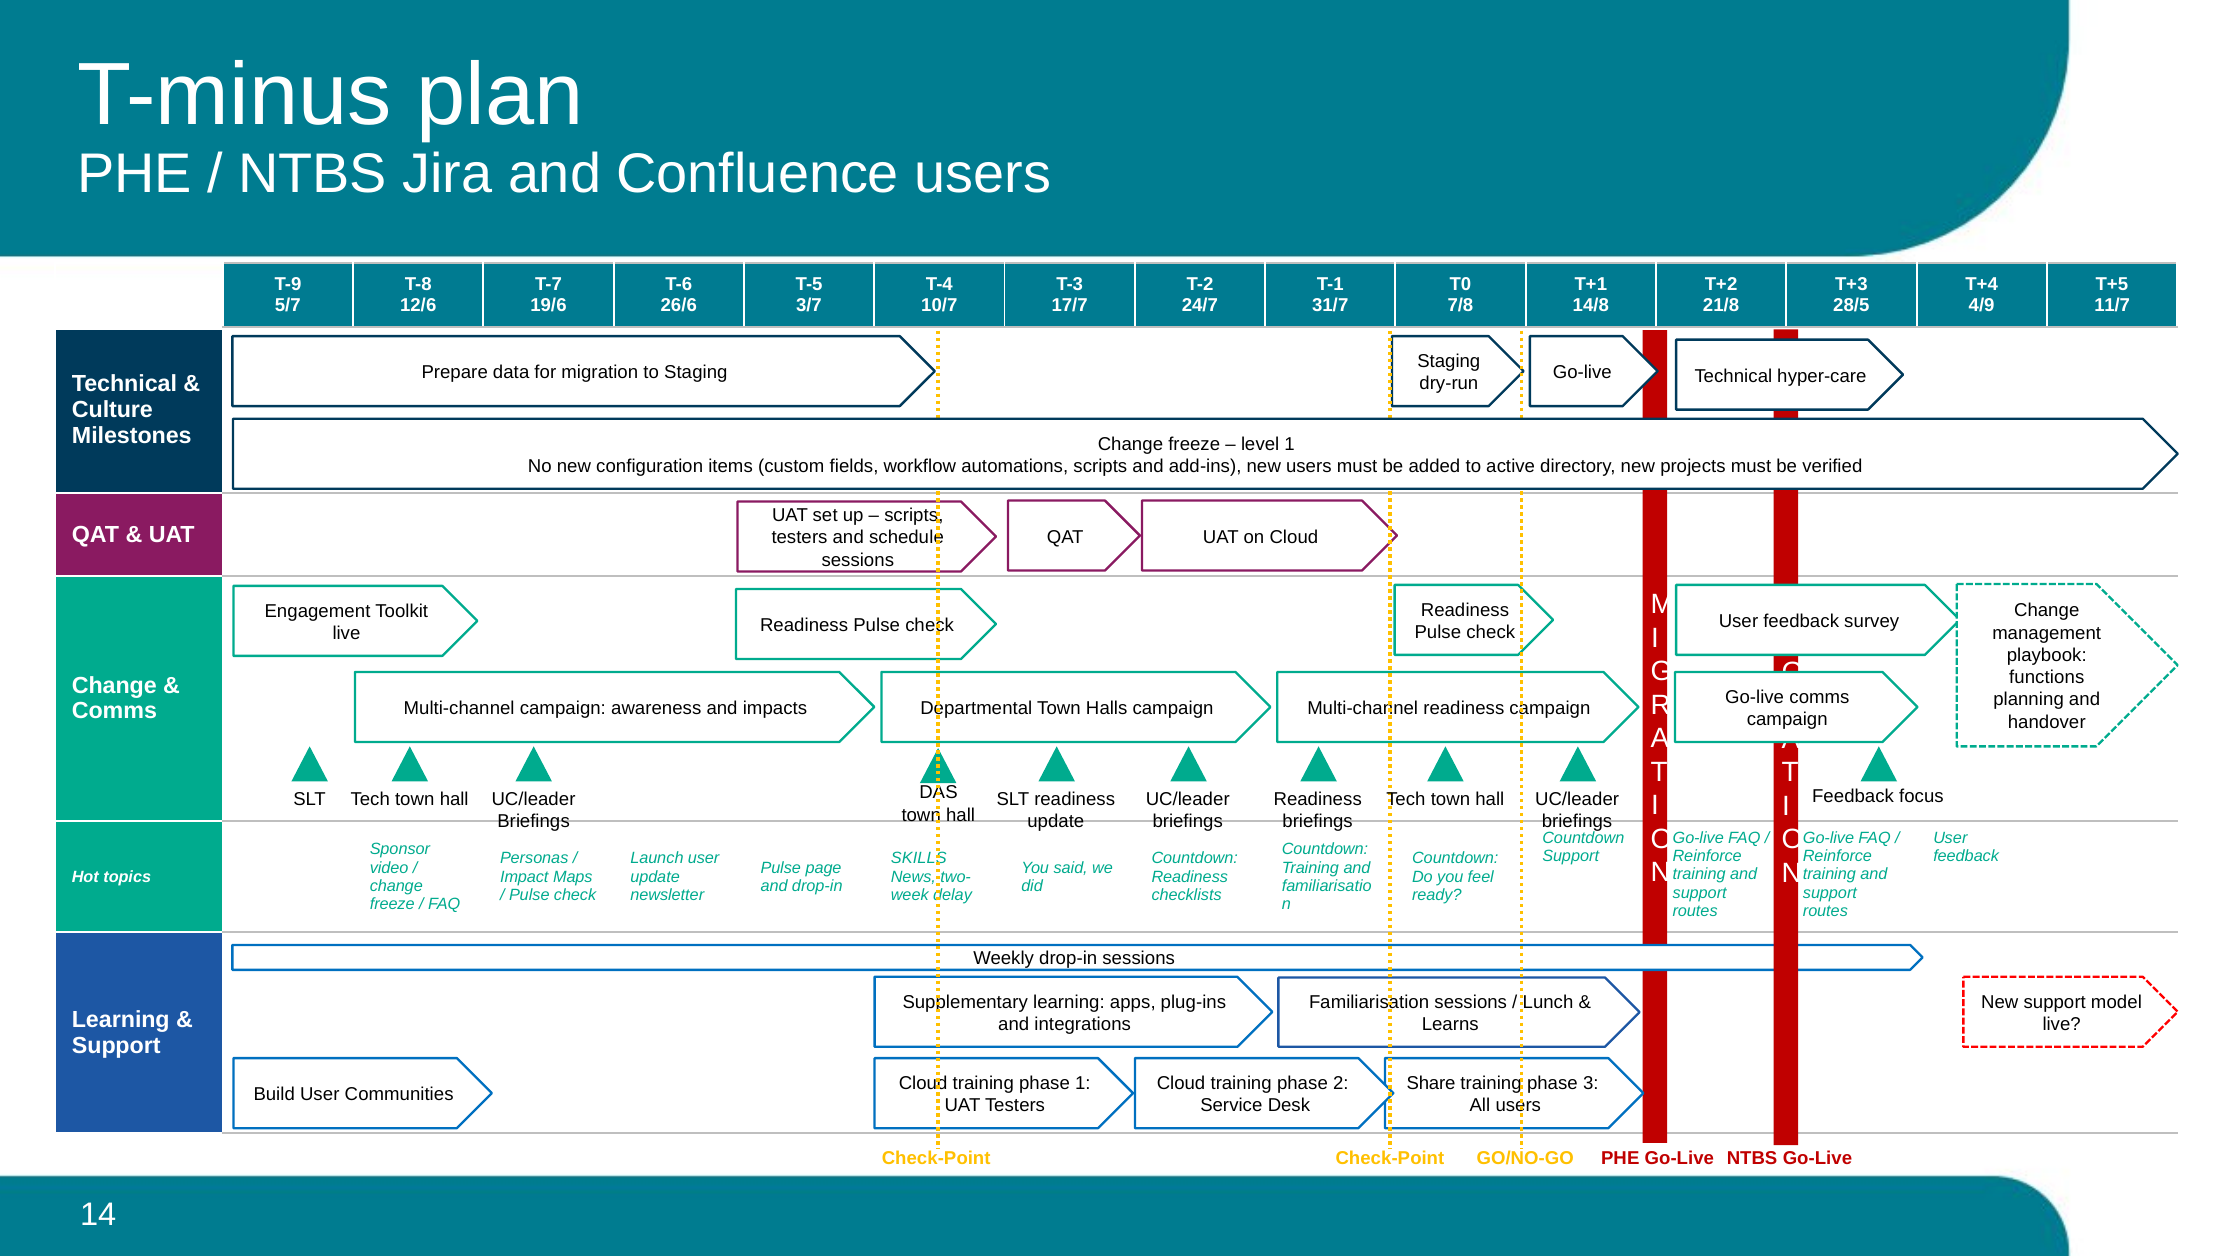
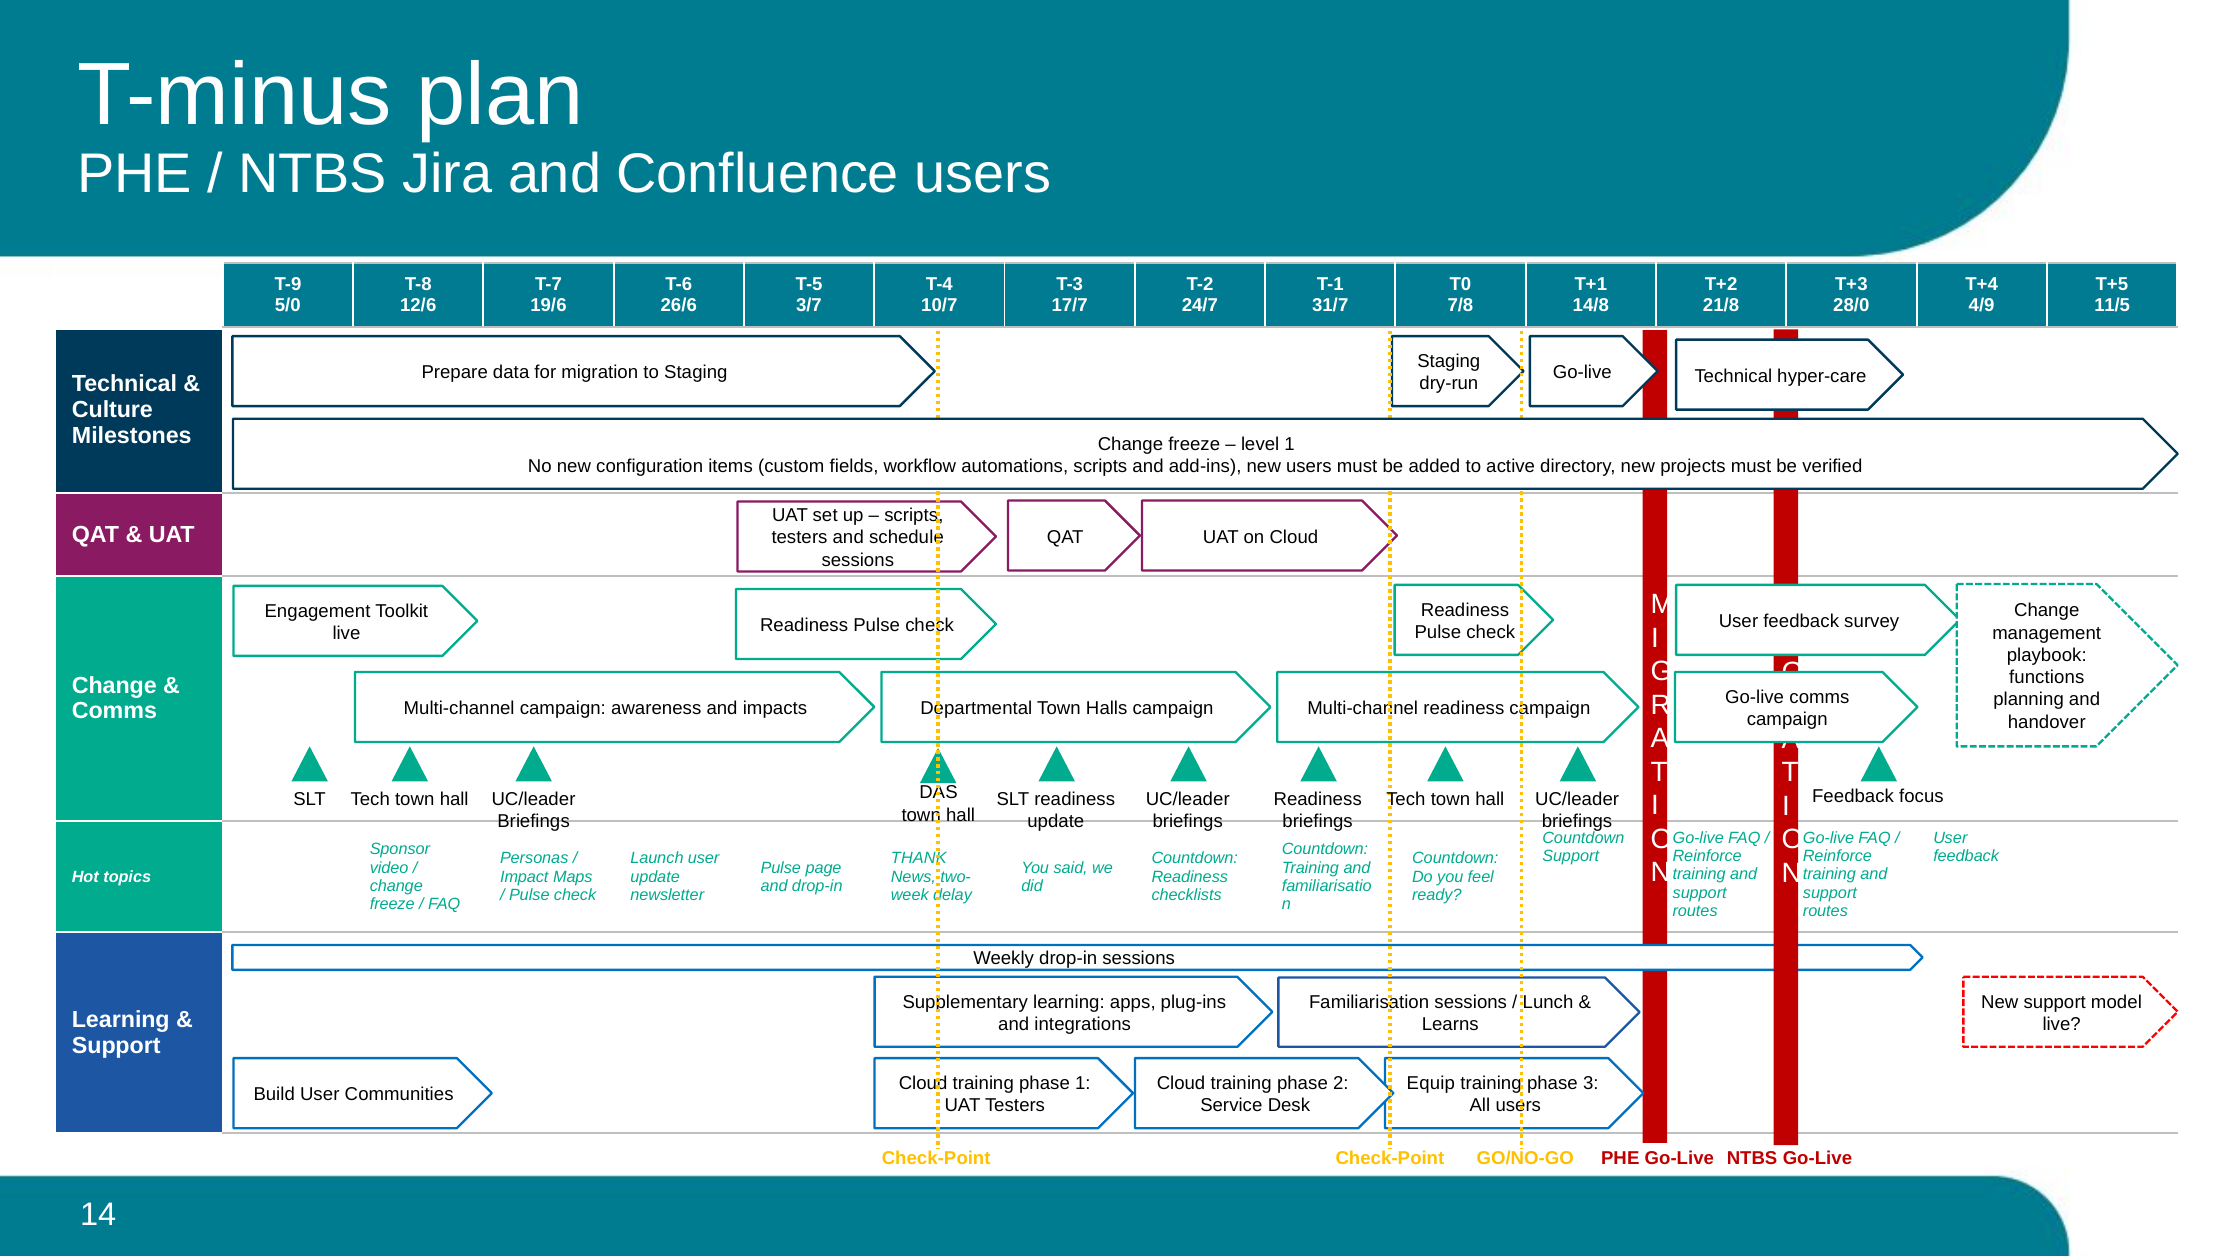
5/7: 5/7 -> 5/0
28/5: 28/5 -> 28/0
11/7: 11/7 -> 11/5
SKILLS: SKILLS -> THANK
Share: Share -> Equip
